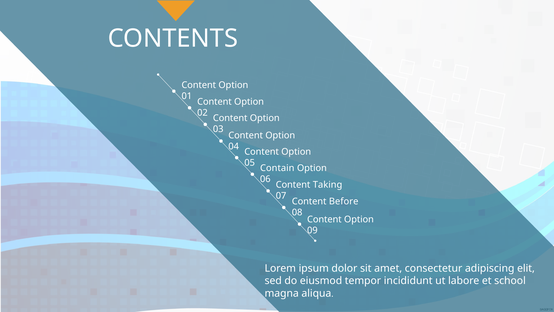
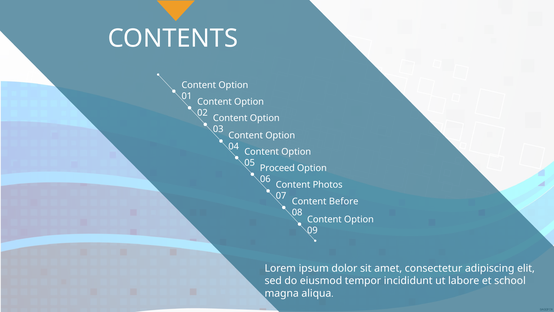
Contain: Contain -> Proceed
Taking: Taking -> Photos
